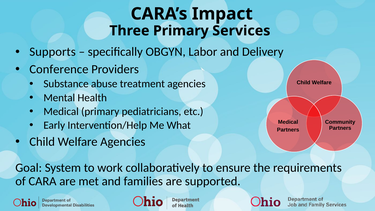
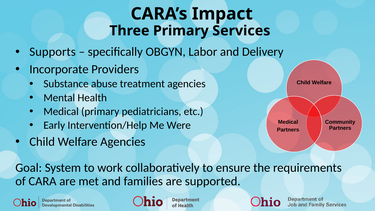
Conference: Conference -> Incorporate
What: What -> Were
